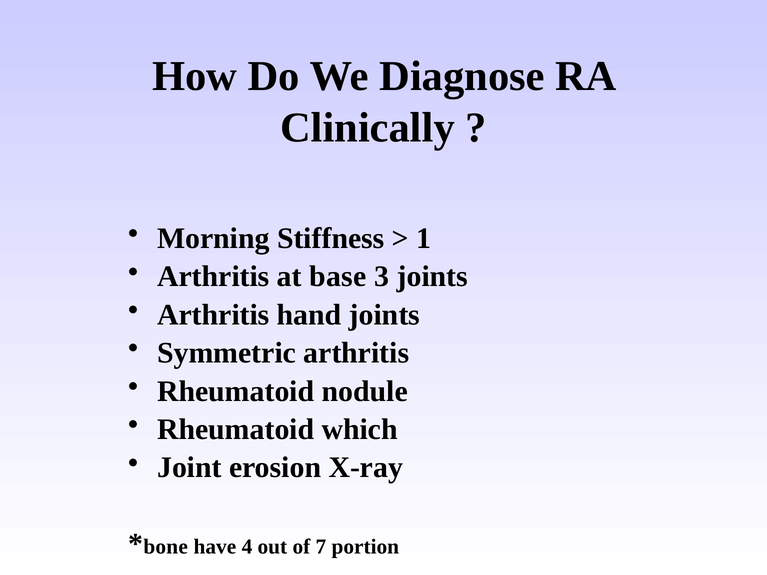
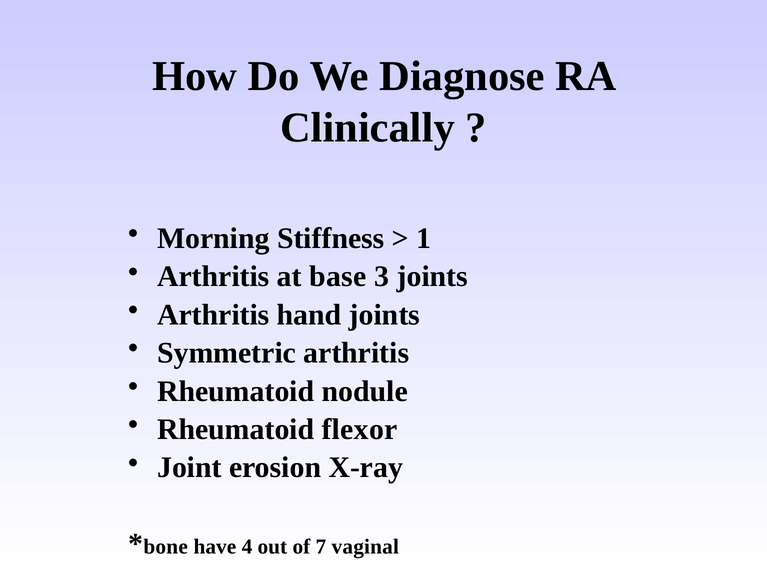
which: which -> flexor
portion: portion -> vaginal
